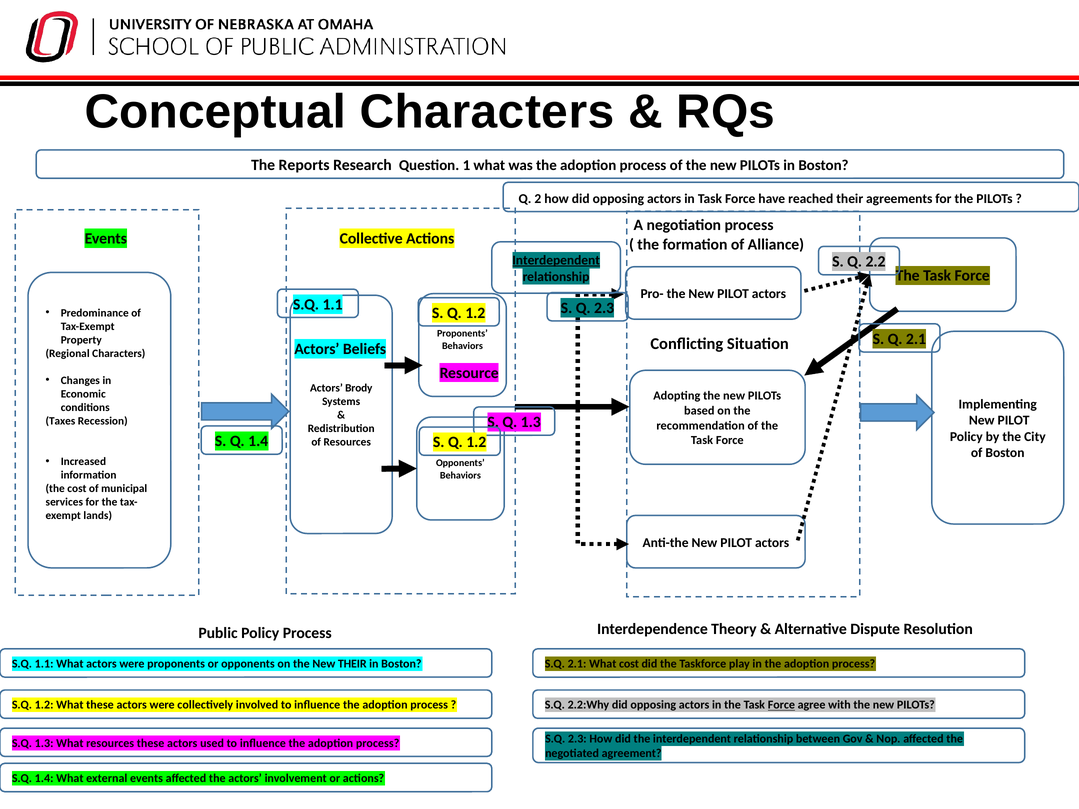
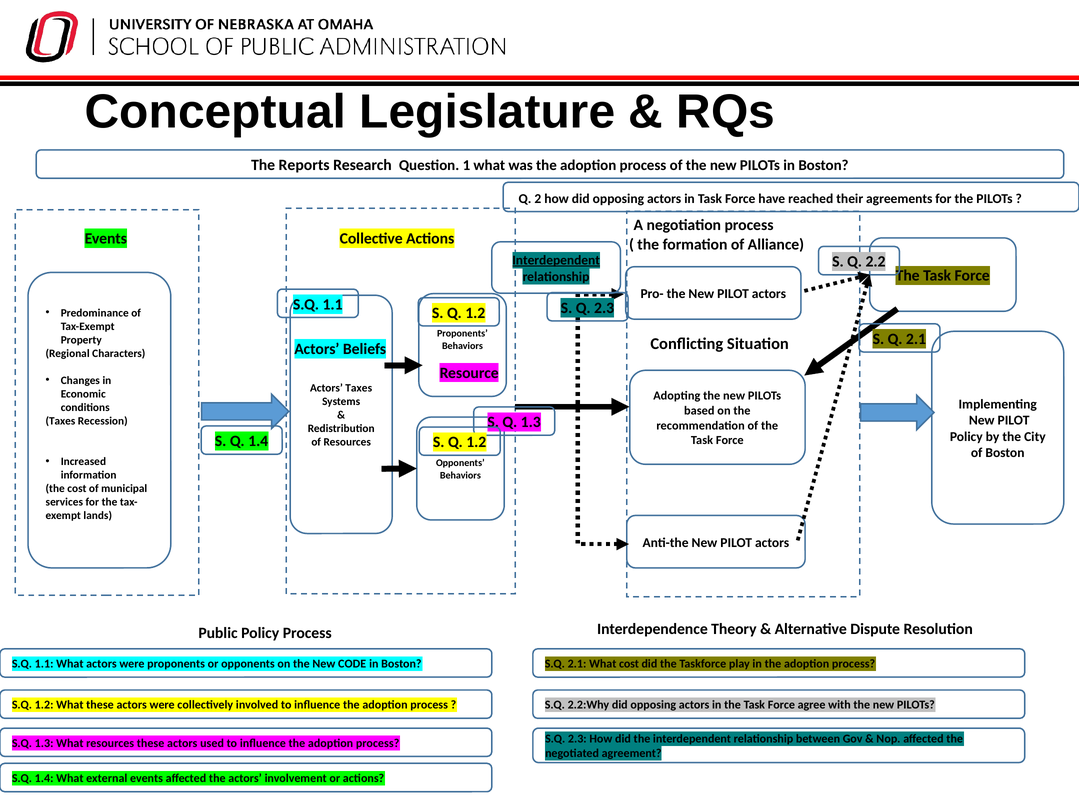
Conceptual Characters: Characters -> Legislature
Actors Brody: Brody -> Taxes
New THEIR: THEIR -> CODE
Force at (781, 705) underline: present -> none
